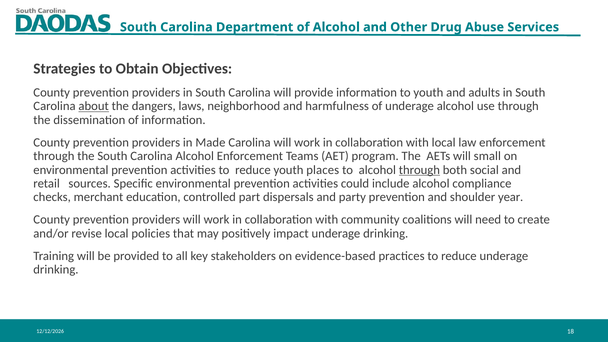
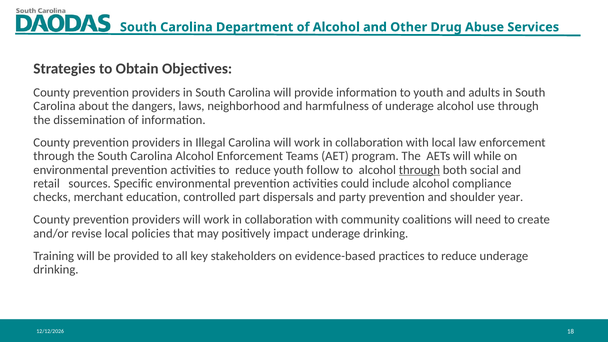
about underline: present -> none
Made: Made -> Illegal
small: small -> while
places: places -> follow
